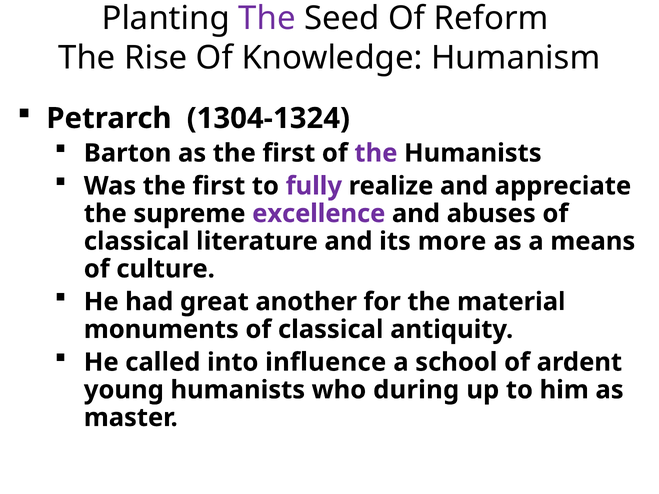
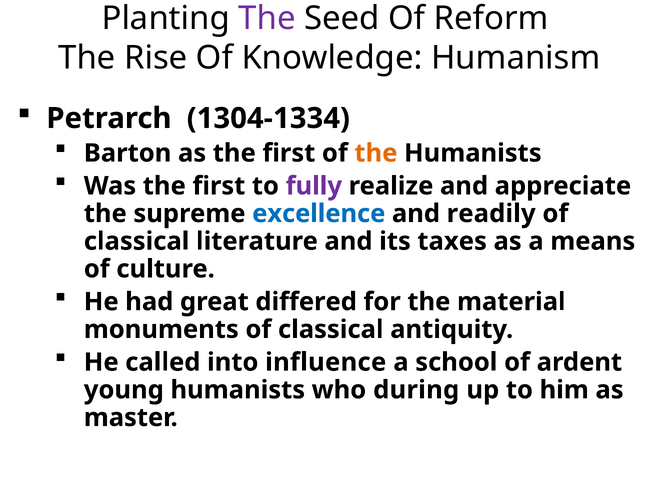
1304-1324: 1304-1324 -> 1304-1334
the at (376, 153) colour: purple -> orange
excellence colour: purple -> blue
abuses: abuses -> readily
more: more -> taxes
another: another -> differed
